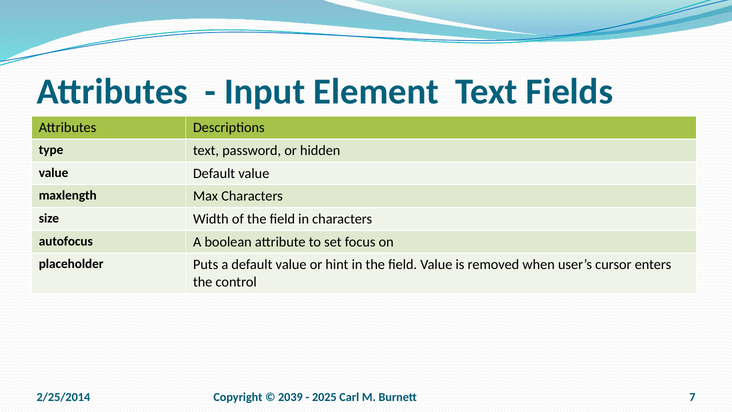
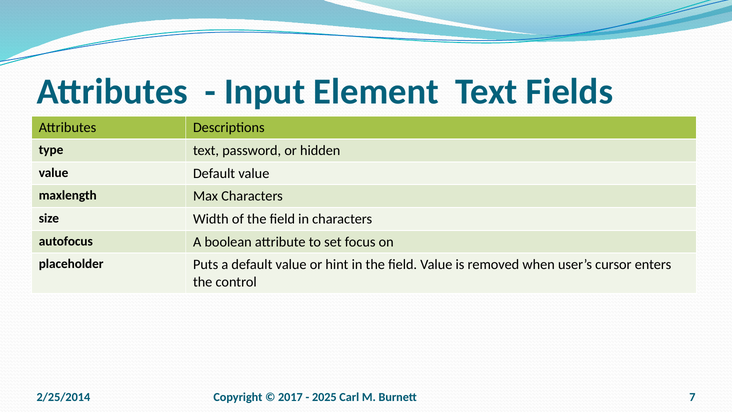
2039: 2039 -> 2017
